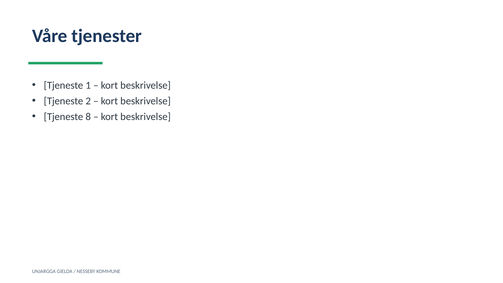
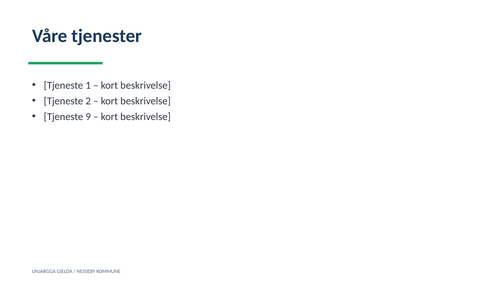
8: 8 -> 9
